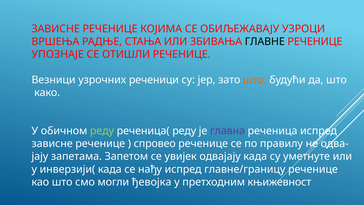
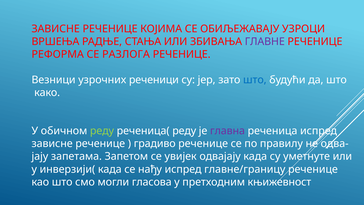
ГЛАВНЕ colour: black -> purple
УПОЗНАЈЕ: УПОЗНАЈЕ -> РЕФОРМА
ОТИШЛИ: ОТИШЛИ -> РАЗЛОГА
што at (255, 80) colour: orange -> blue
спровео: спровео -> градиво
ђевојка: ђевојка -> гласова
